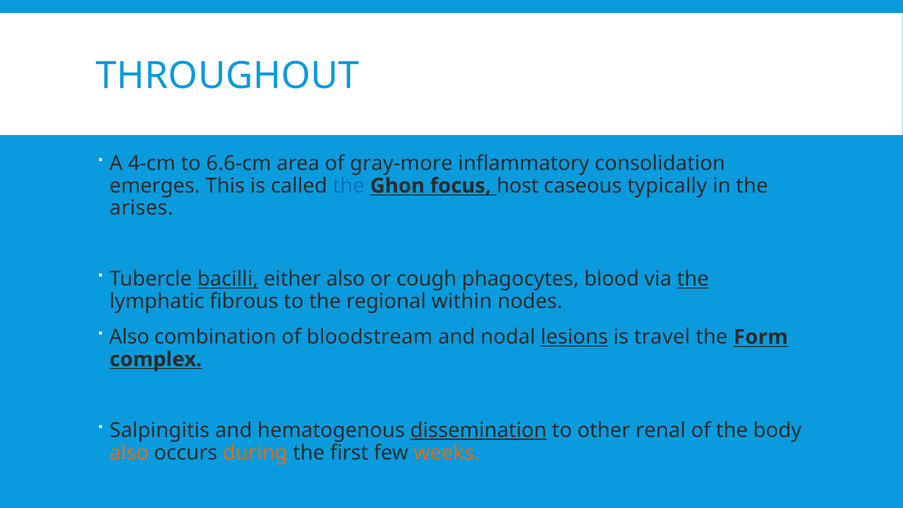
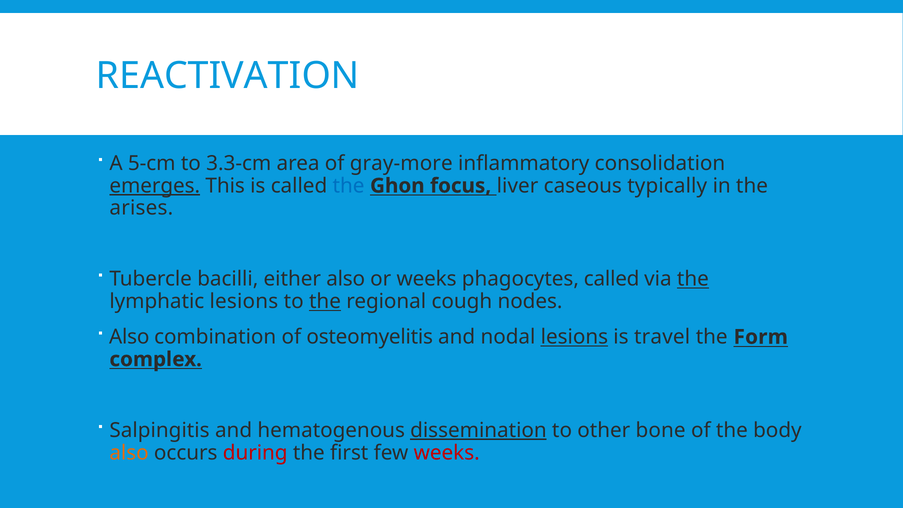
THROUGHOUT: THROUGHOUT -> REACTIVATION
4-cm: 4-cm -> 5-cm
6.6-cm: 6.6-cm -> 3.3-cm
emerges underline: none -> present
host: host -> liver
bacilli underline: present -> none
or cough: cough -> weeks
phagocytes blood: blood -> called
lymphatic fibrous: fibrous -> lesions
the at (325, 301) underline: none -> present
within: within -> cough
bloodstream: bloodstream -> osteomyelitis
renal: renal -> bone
during colour: orange -> red
weeks at (447, 453) colour: orange -> red
